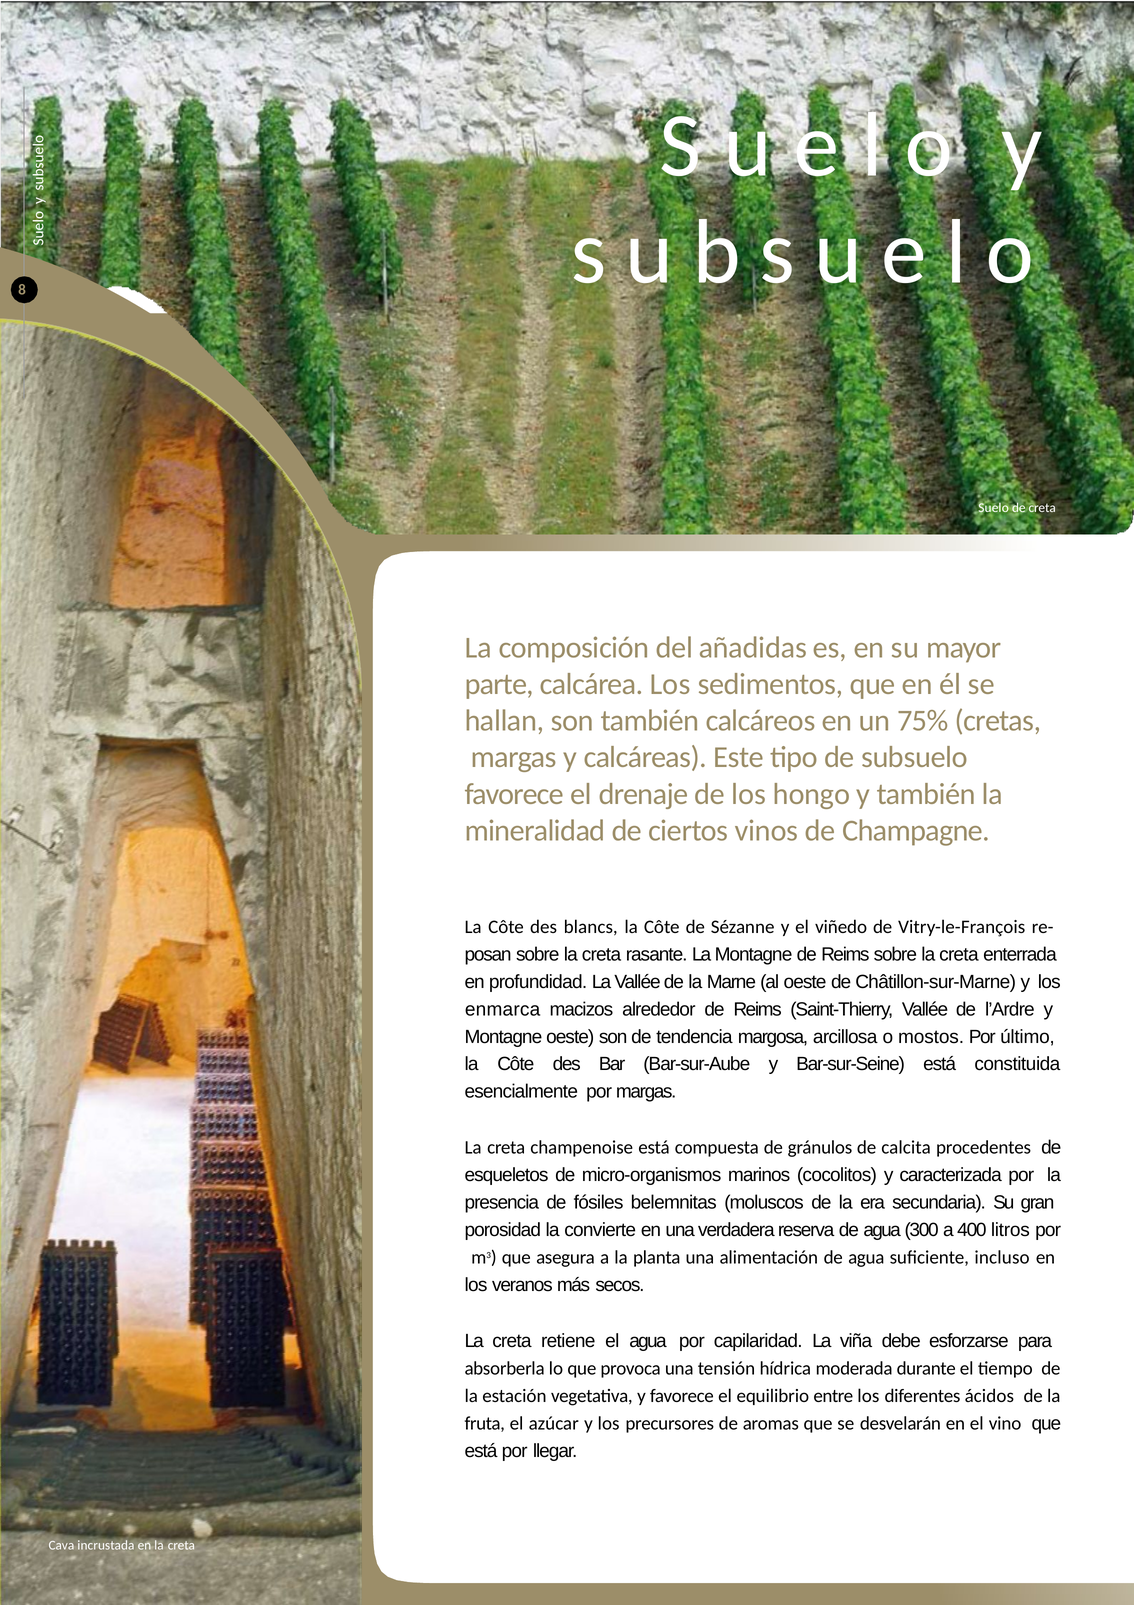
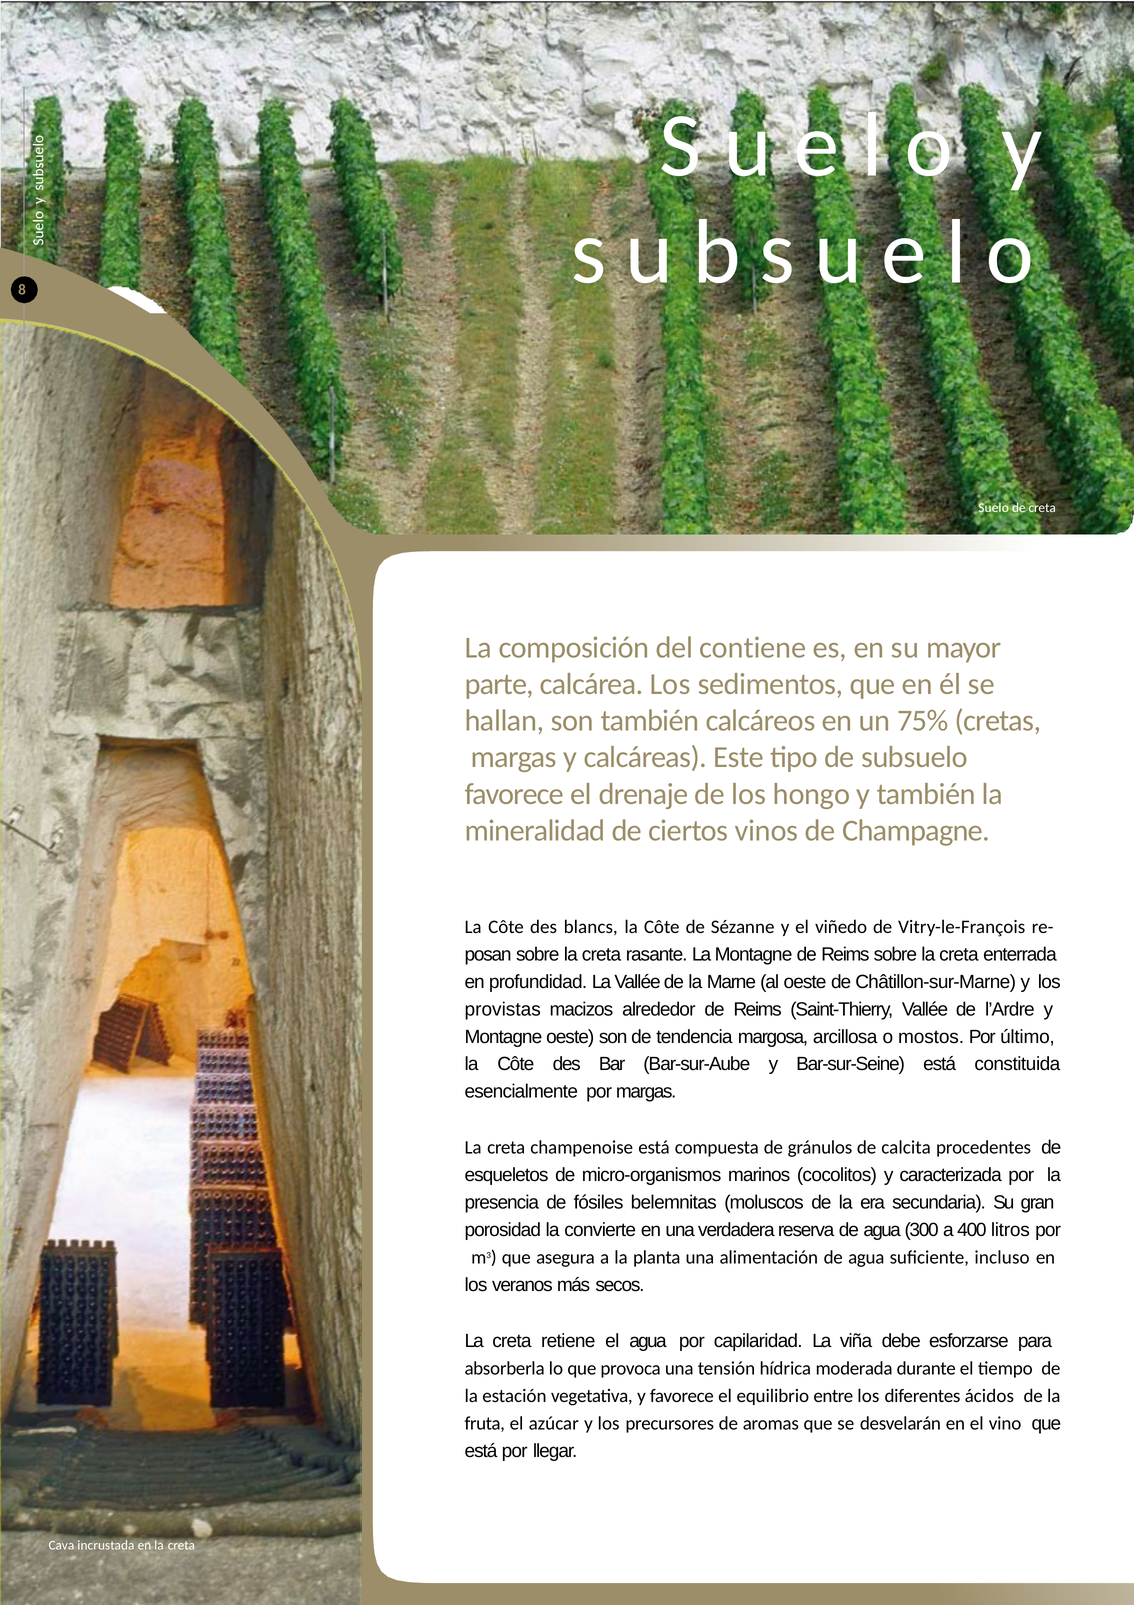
añadidas: añadidas -> contiene
enmarca: enmarca -> provistas
